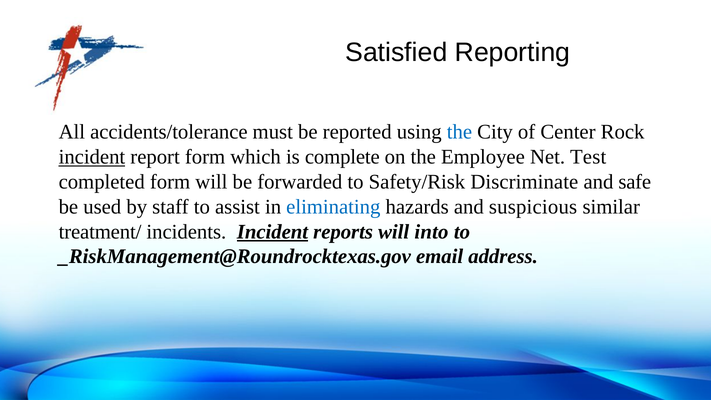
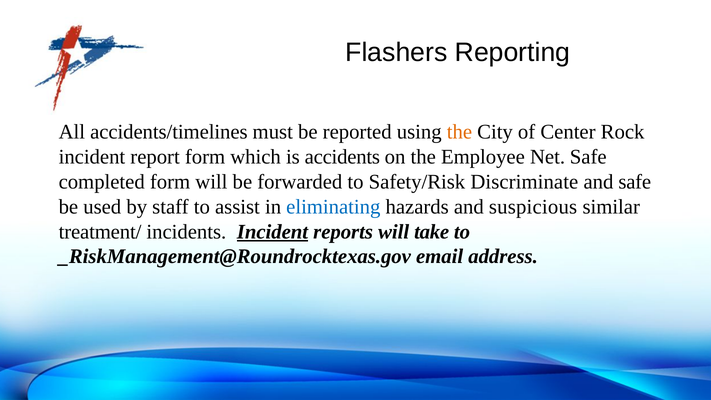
Satisfied: Satisfied -> Flashers
accidents/tolerance: accidents/tolerance -> accidents/timelines
the at (459, 132) colour: blue -> orange
incident at (92, 157) underline: present -> none
complete: complete -> accidents
Net Test: Test -> Safe
into: into -> take
